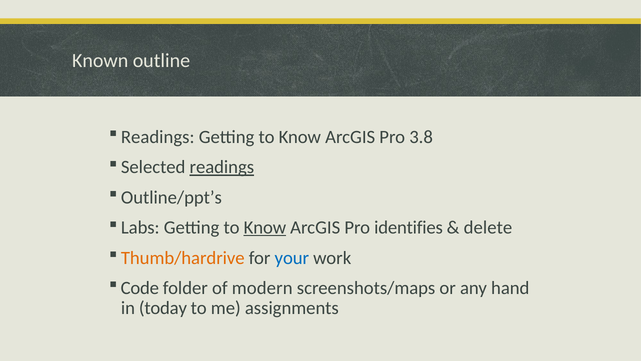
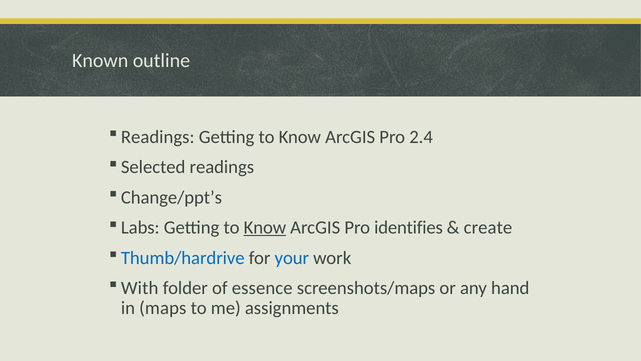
3.8: 3.8 -> 2.4
readings at (222, 167) underline: present -> none
Outline/ppt’s: Outline/ppt’s -> Change/ppt’s
delete: delete -> create
Thumb/hardrive colour: orange -> blue
Code: Code -> With
modern: modern -> essence
today: today -> maps
